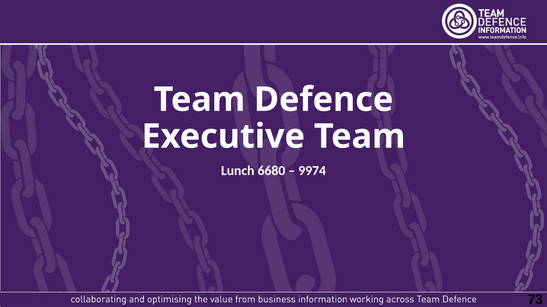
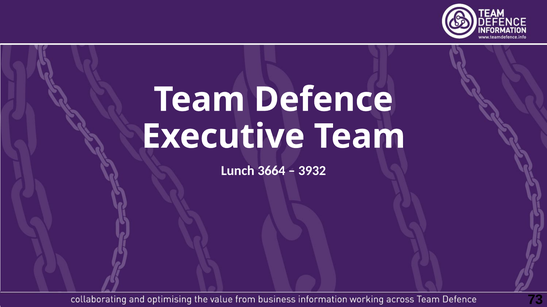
6680: 6680 -> 3664
9974: 9974 -> 3932
